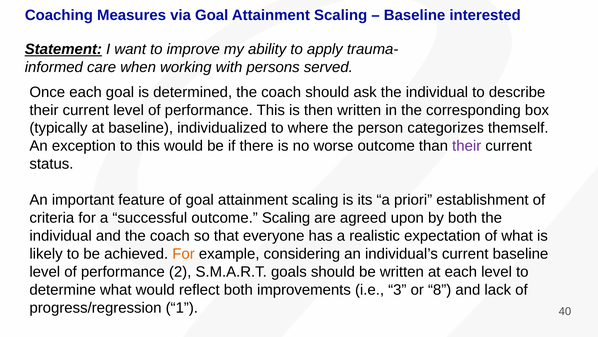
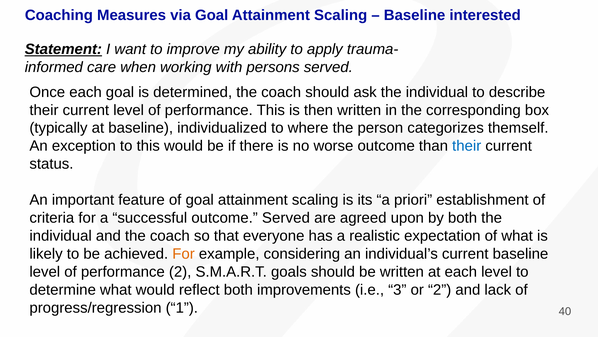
their at (467, 146) colour: purple -> blue
outcome Scaling: Scaling -> Served
or 8: 8 -> 2
